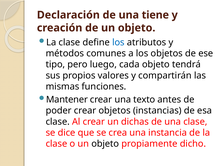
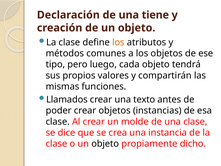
los at (118, 42) colour: blue -> orange
Mantener: Mantener -> Llamados
dichas: dichas -> molde
